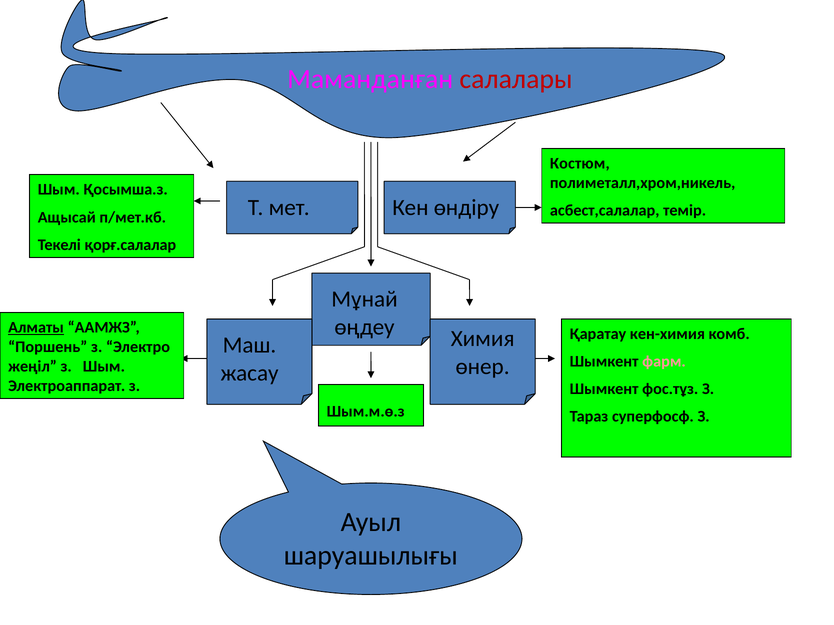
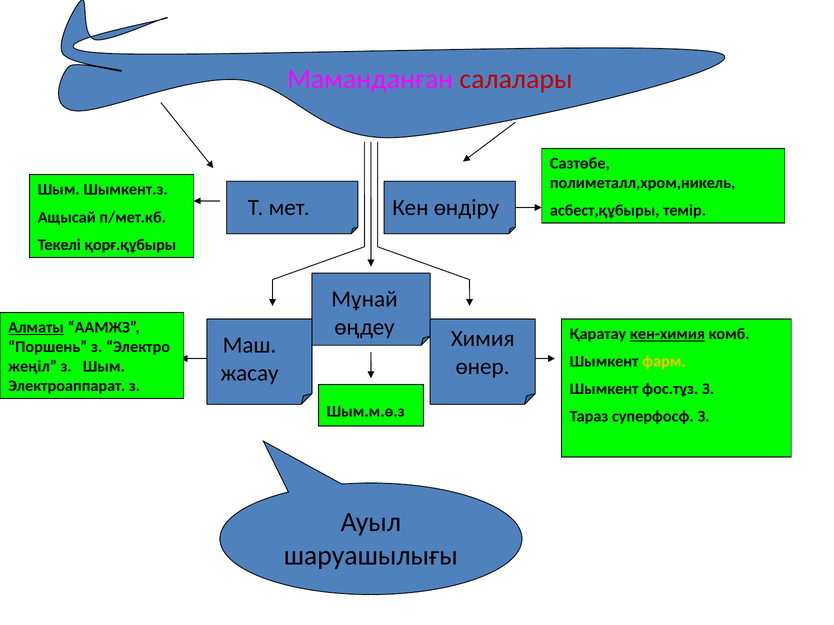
Костюм: Костюм -> Сазтөбе
Қосымша.з: Қосымша.з -> Шымкент.з
асбест,салалар: асбест,салалар -> асбест,құбыры
қорғ.салалар: қорғ.салалар -> қорғ.құбыры
кен-химия underline: none -> present
фарм colour: pink -> yellow
